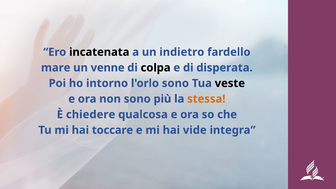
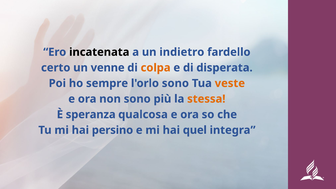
mare: mare -> certo
colpa colour: black -> orange
intorno: intorno -> sempre
veste colour: black -> orange
chiedere: chiedere -> speranza
toccare: toccare -> persino
vide: vide -> quel
